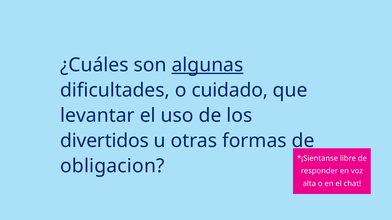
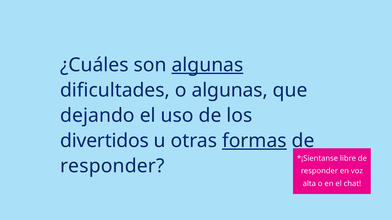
o cuidado: cuidado -> algunas
levantar: levantar -> dejando
formas underline: none -> present
obligacion at (112, 166): obligacion -> responder
